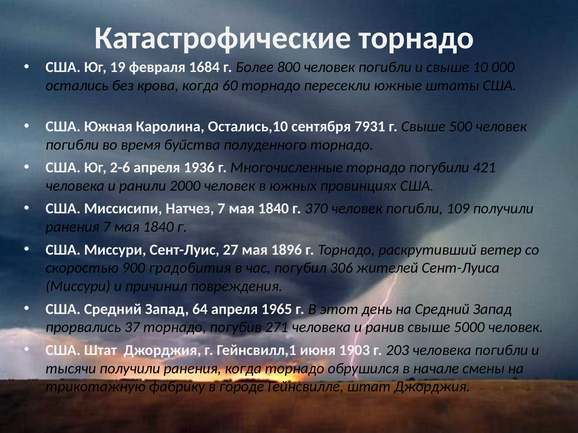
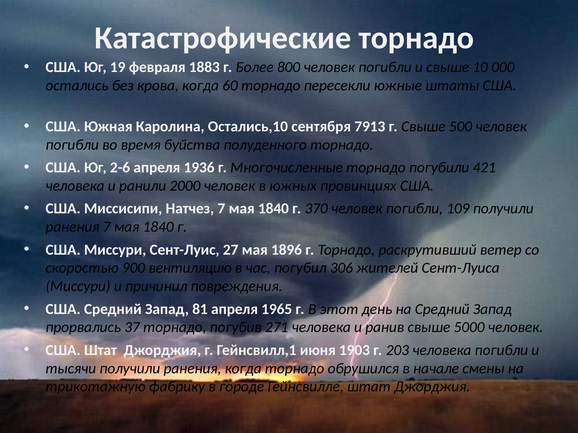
1684: 1684 -> 1883
7931: 7931 -> 7913
градобития: градобития -> вентиляцию
64: 64 -> 81
